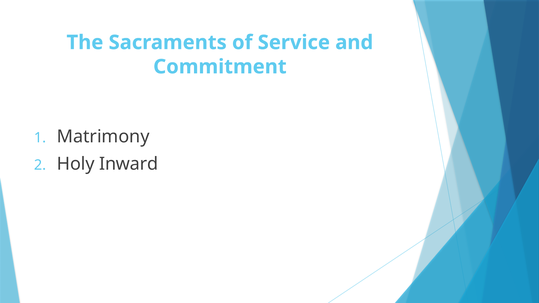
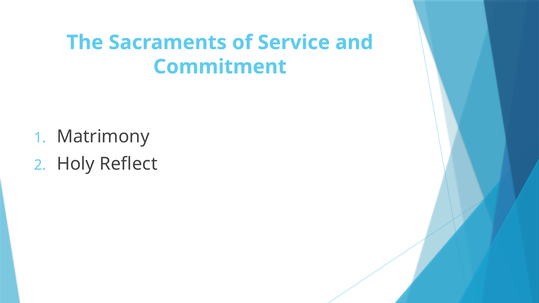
Inward: Inward -> Reflect
